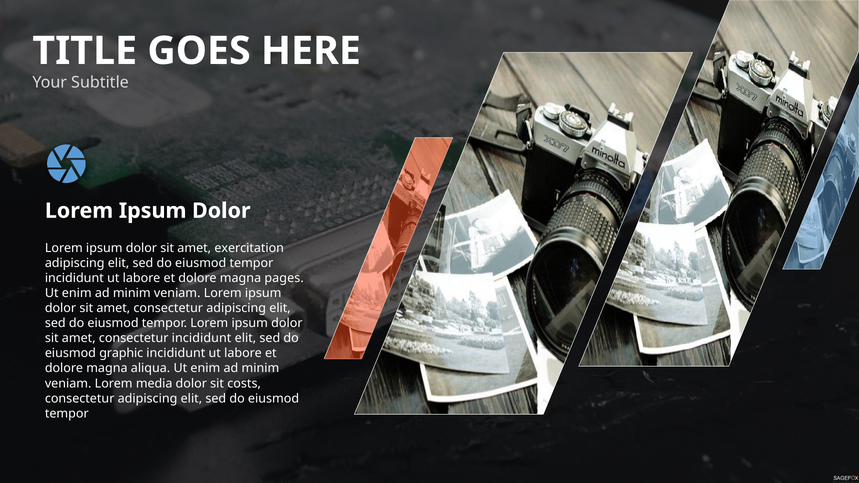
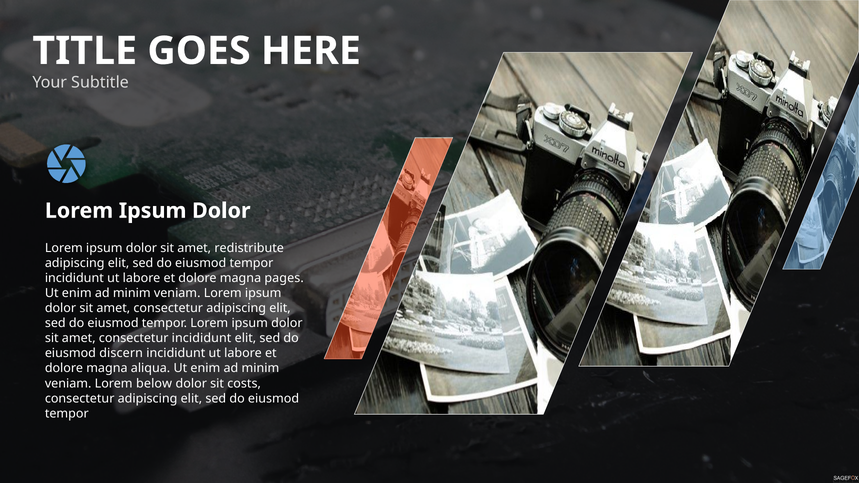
exercitation: exercitation -> redistribute
graphic: graphic -> discern
media: media -> below
